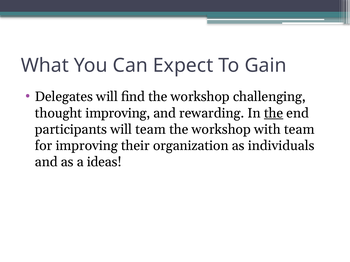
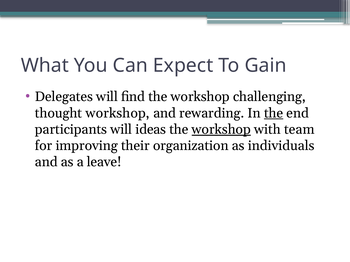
thought improving: improving -> workshop
will team: team -> ideas
workshop at (221, 130) underline: none -> present
ideas: ideas -> leave
